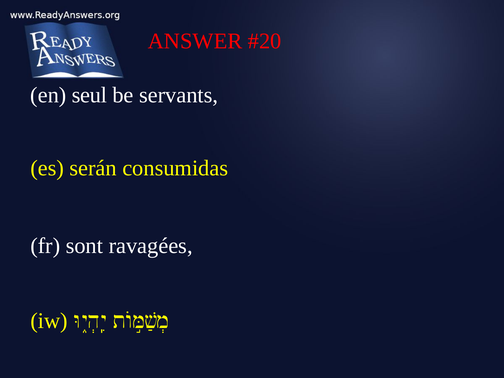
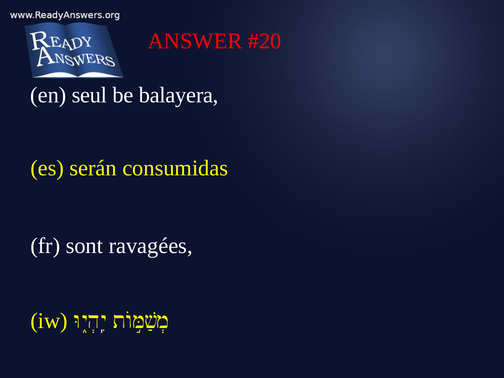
servants: servants -> balayera
